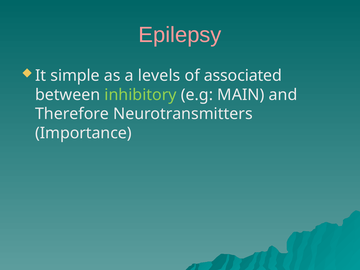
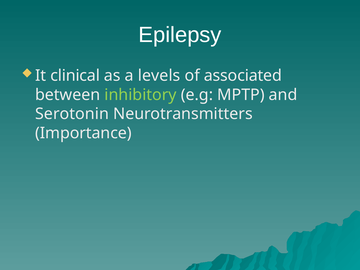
Epilepsy colour: pink -> white
simple: simple -> clinical
MAIN: MAIN -> MPTP
Therefore: Therefore -> Serotonin
